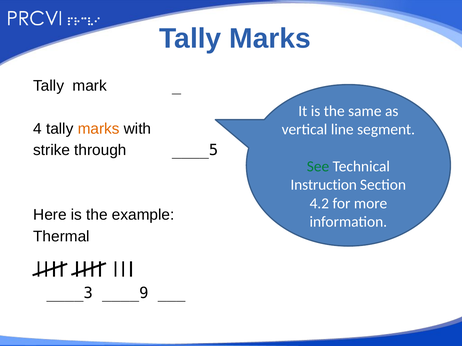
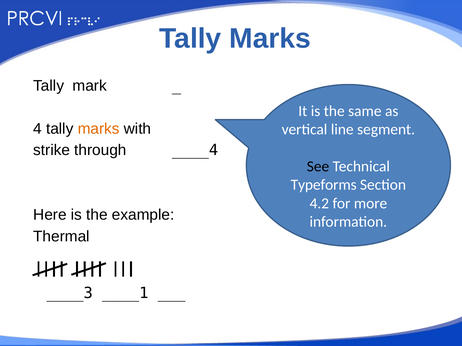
____5: ____5 -> ____4
See colour: green -> black
Instruction: Instruction -> Typeforms
____9: ____9 -> ____1
